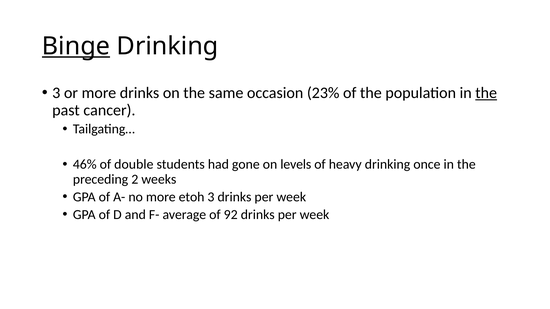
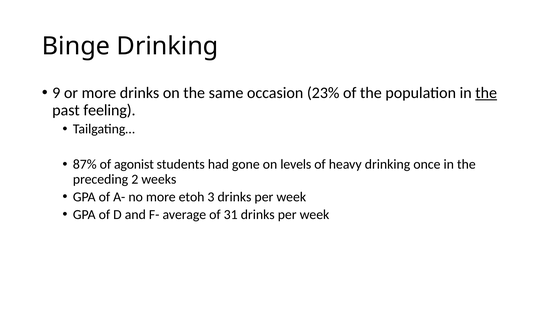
Binge underline: present -> none
3 at (56, 93): 3 -> 9
cancer: cancer -> feeling
46%: 46% -> 87%
double: double -> agonist
92: 92 -> 31
